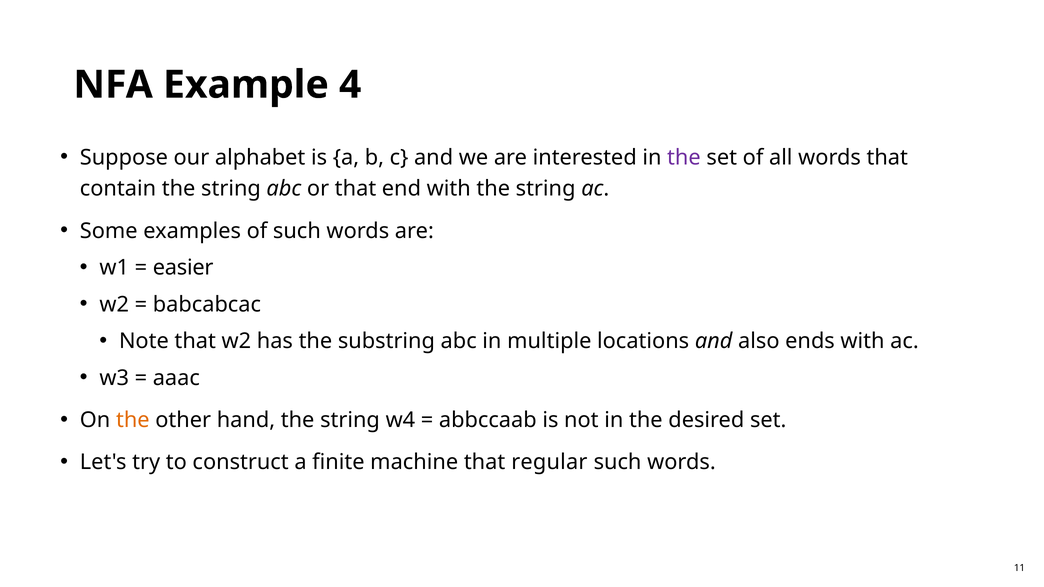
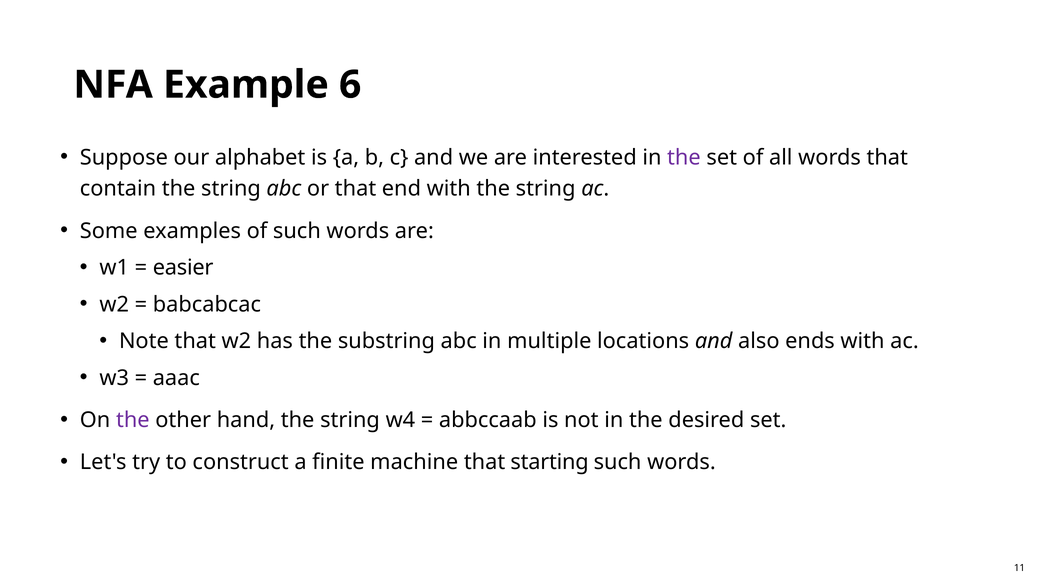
4: 4 -> 6
the at (133, 420) colour: orange -> purple
regular: regular -> starting
